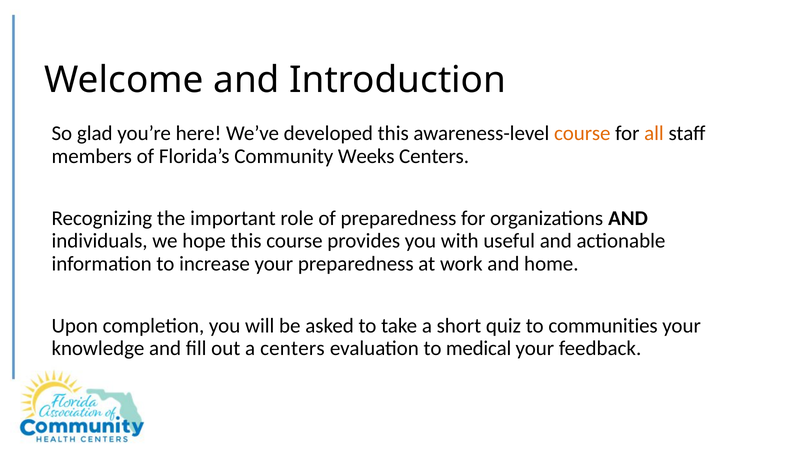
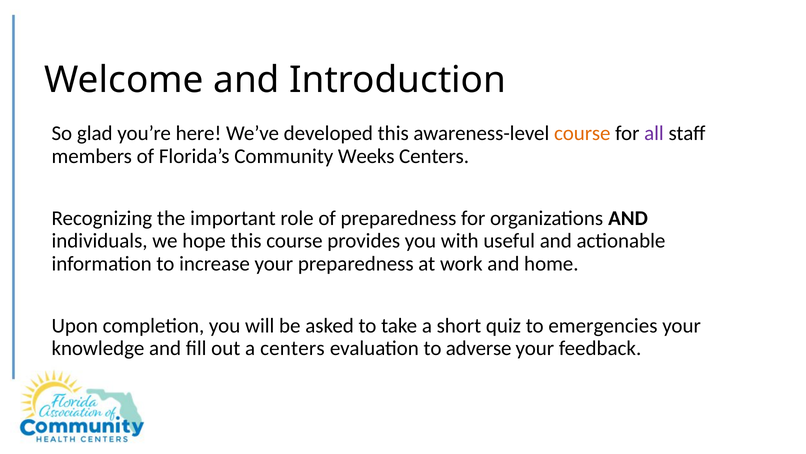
all colour: orange -> purple
communities: communities -> emergencies
medical: medical -> adverse
